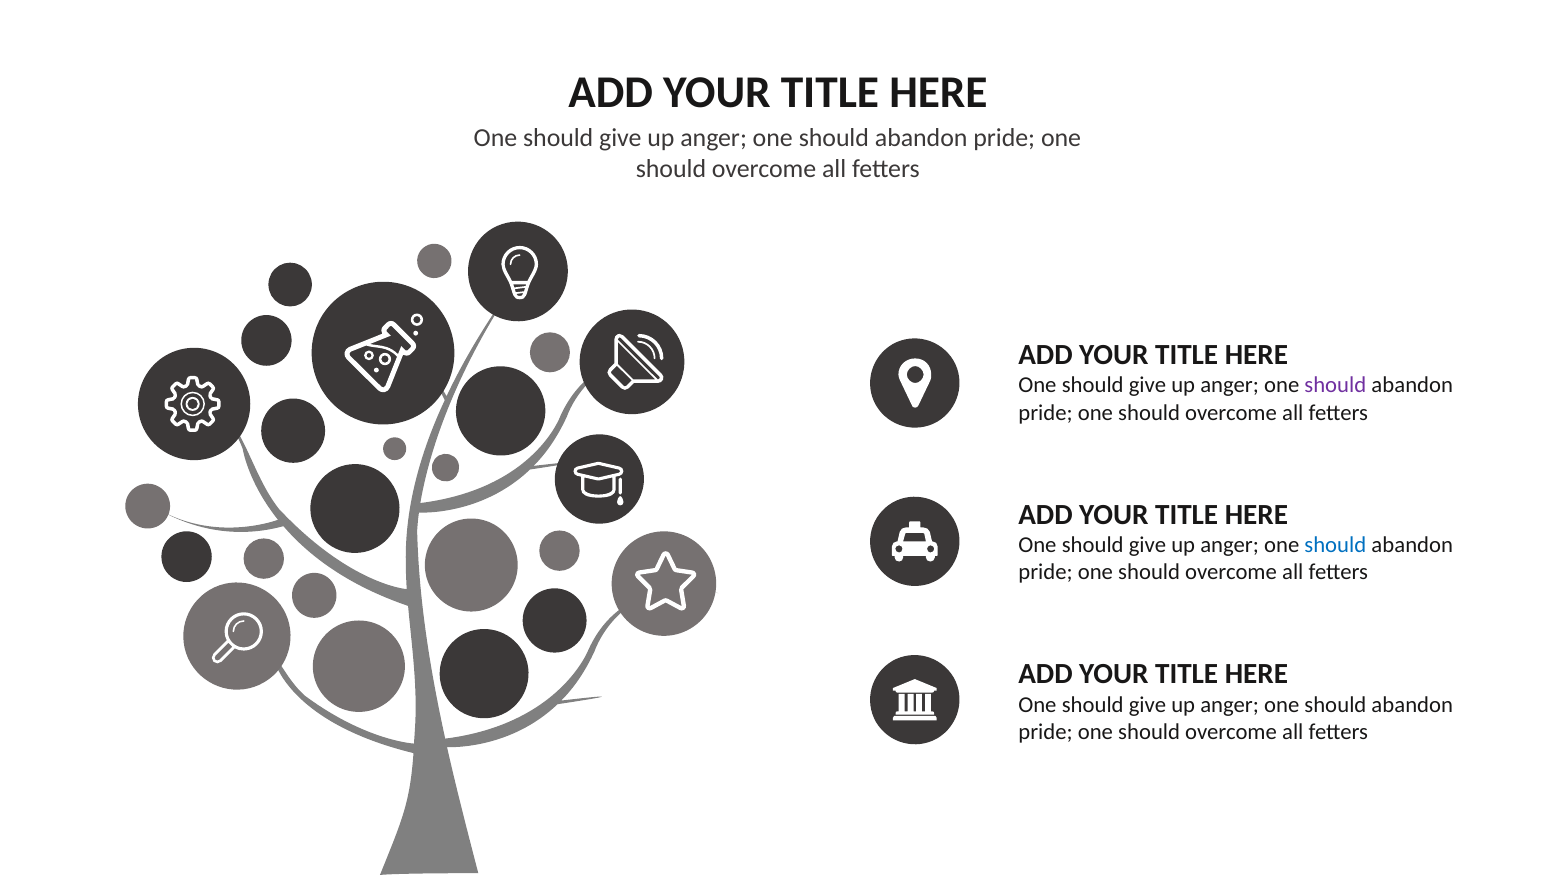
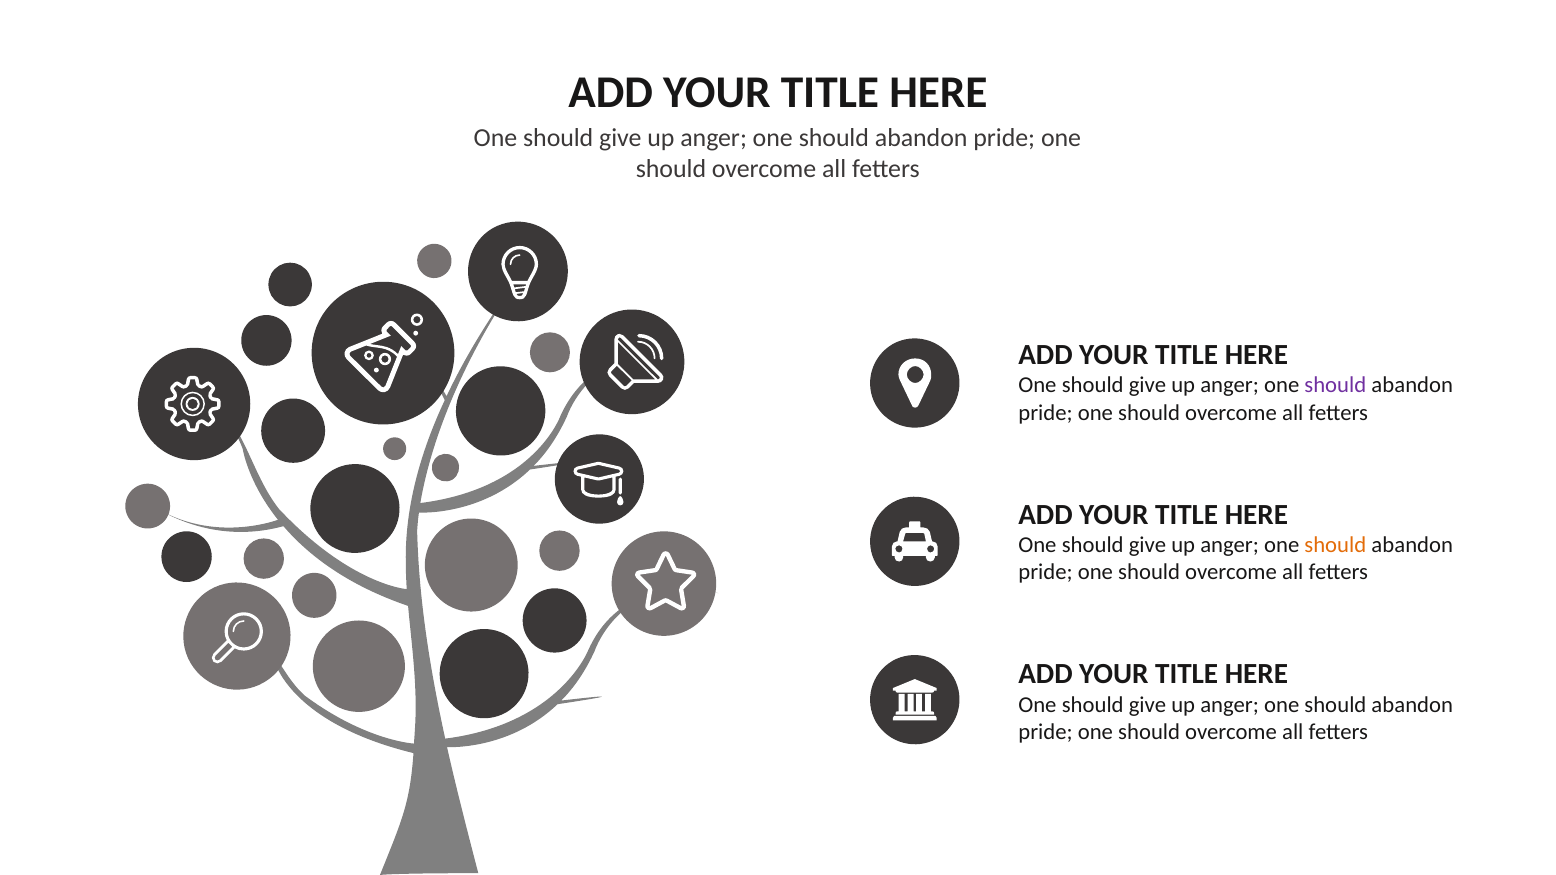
should at (1335, 545) colour: blue -> orange
